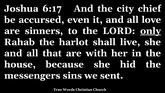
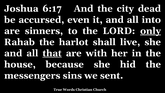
chief: chief -> dead
love: love -> into
that underline: none -> present
